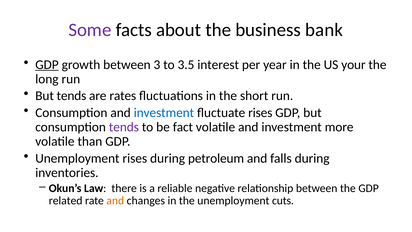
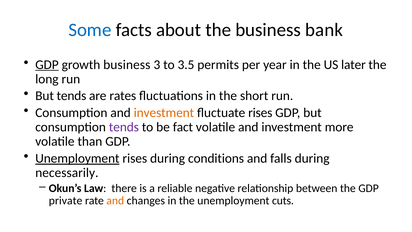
Some colour: purple -> blue
growth between: between -> business
interest: interest -> permits
your: your -> later
investment at (164, 113) colour: blue -> orange
Unemployment at (77, 158) underline: none -> present
petroleum: petroleum -> conditions
inventories: inventories -> necessarily
related: related -> private
